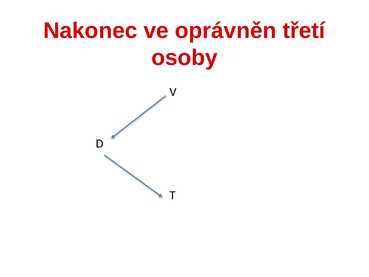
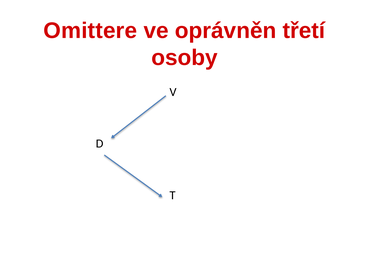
Nakonec: Nakonec -> Omittere
